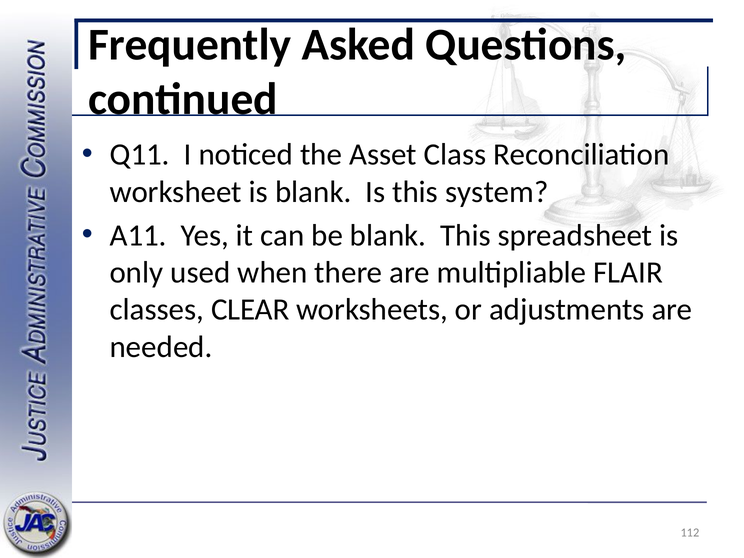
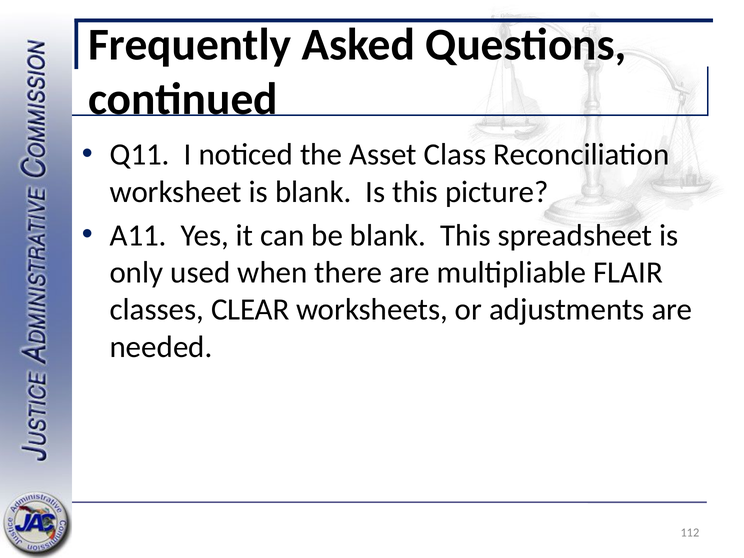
system: system -> picture
